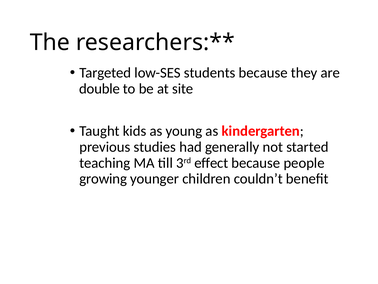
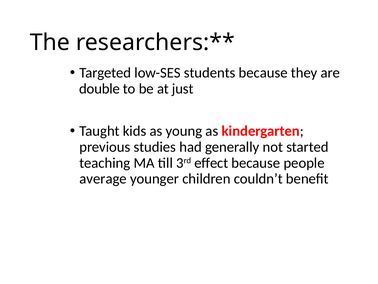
site: site -> just
growing: growing -> average
